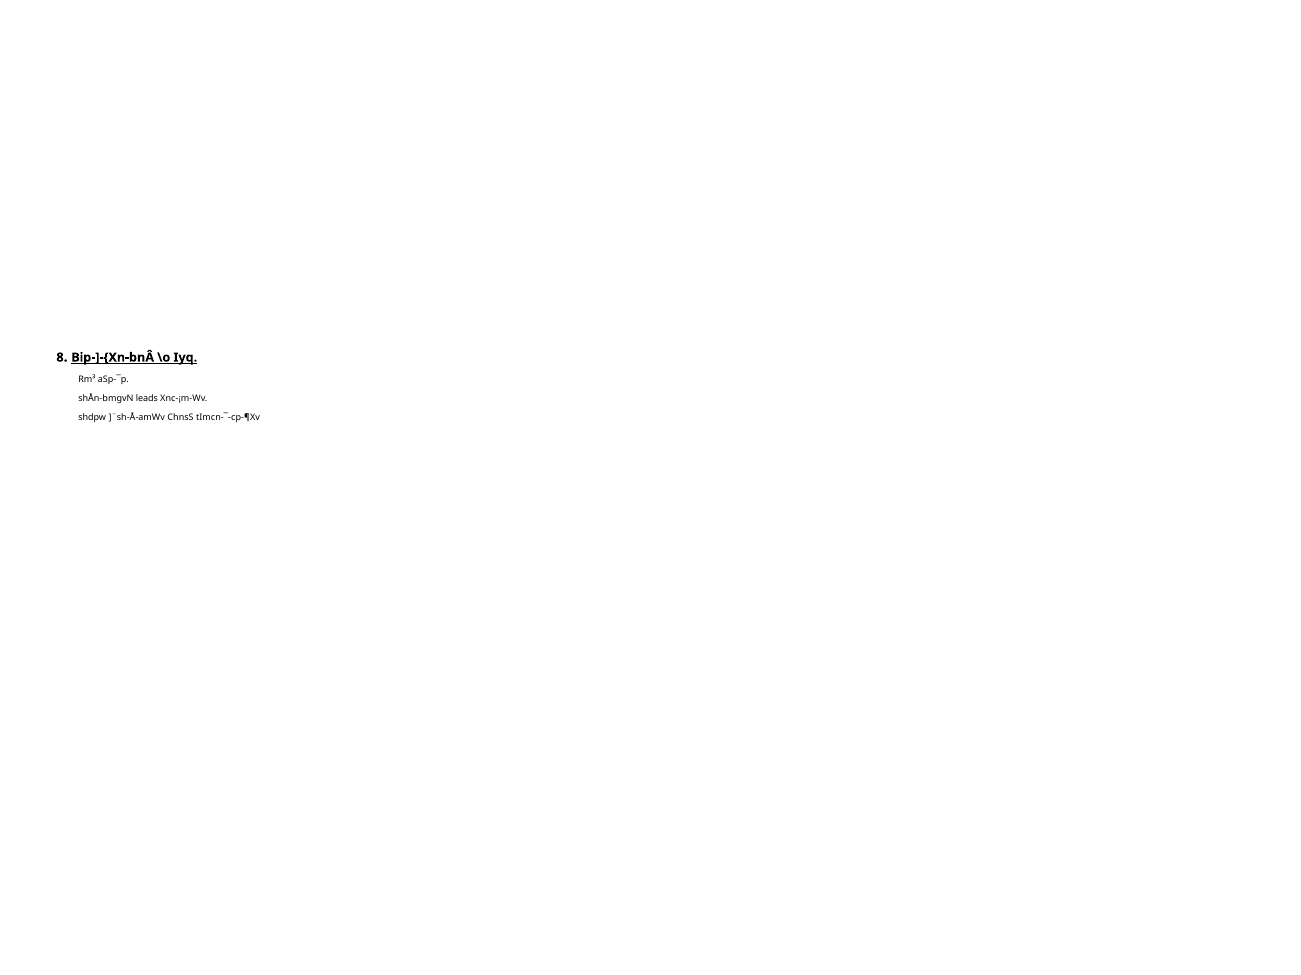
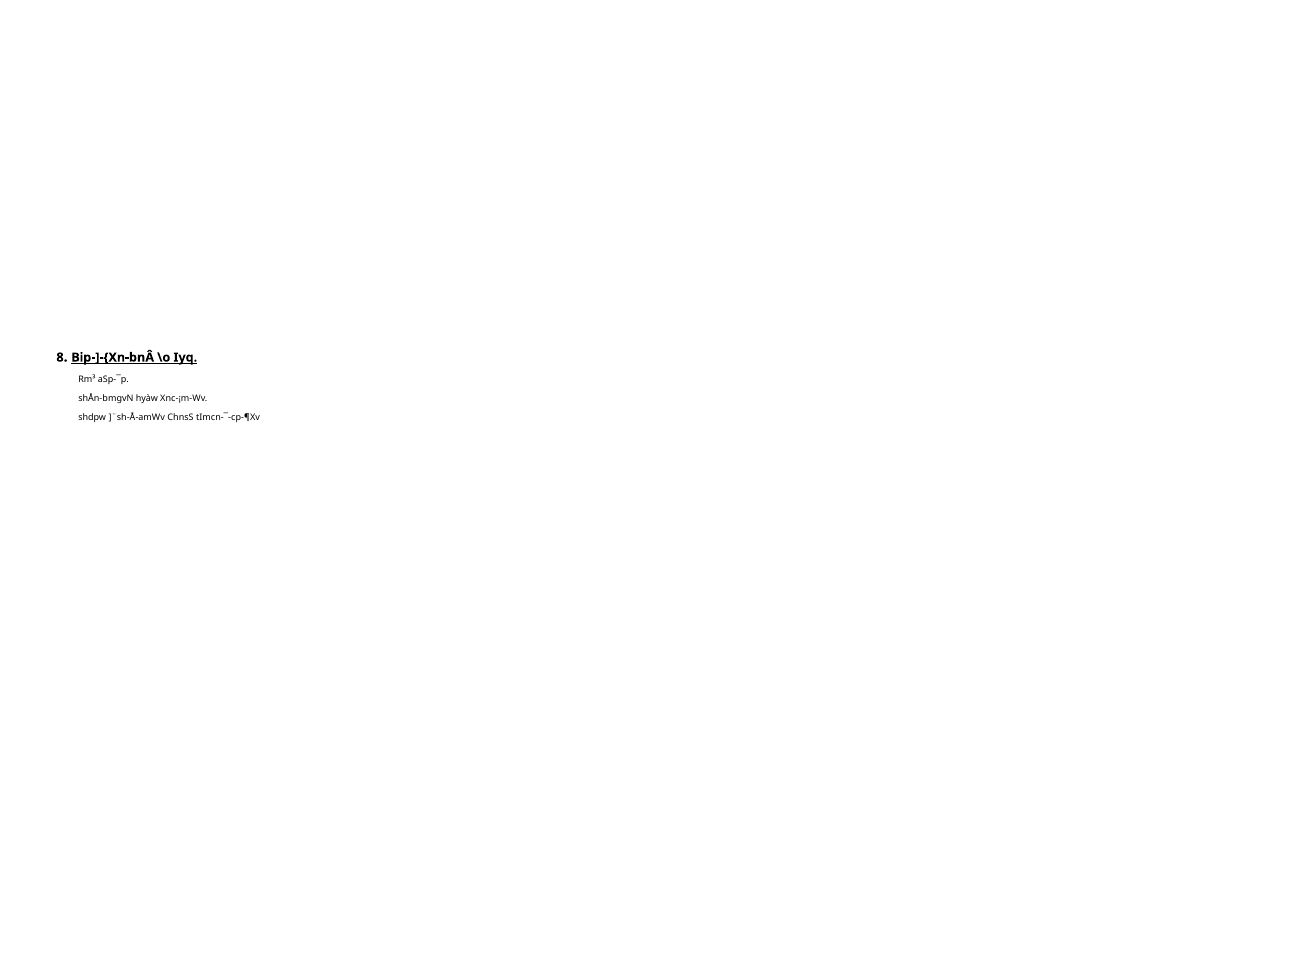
leads: leads -> hyàw
